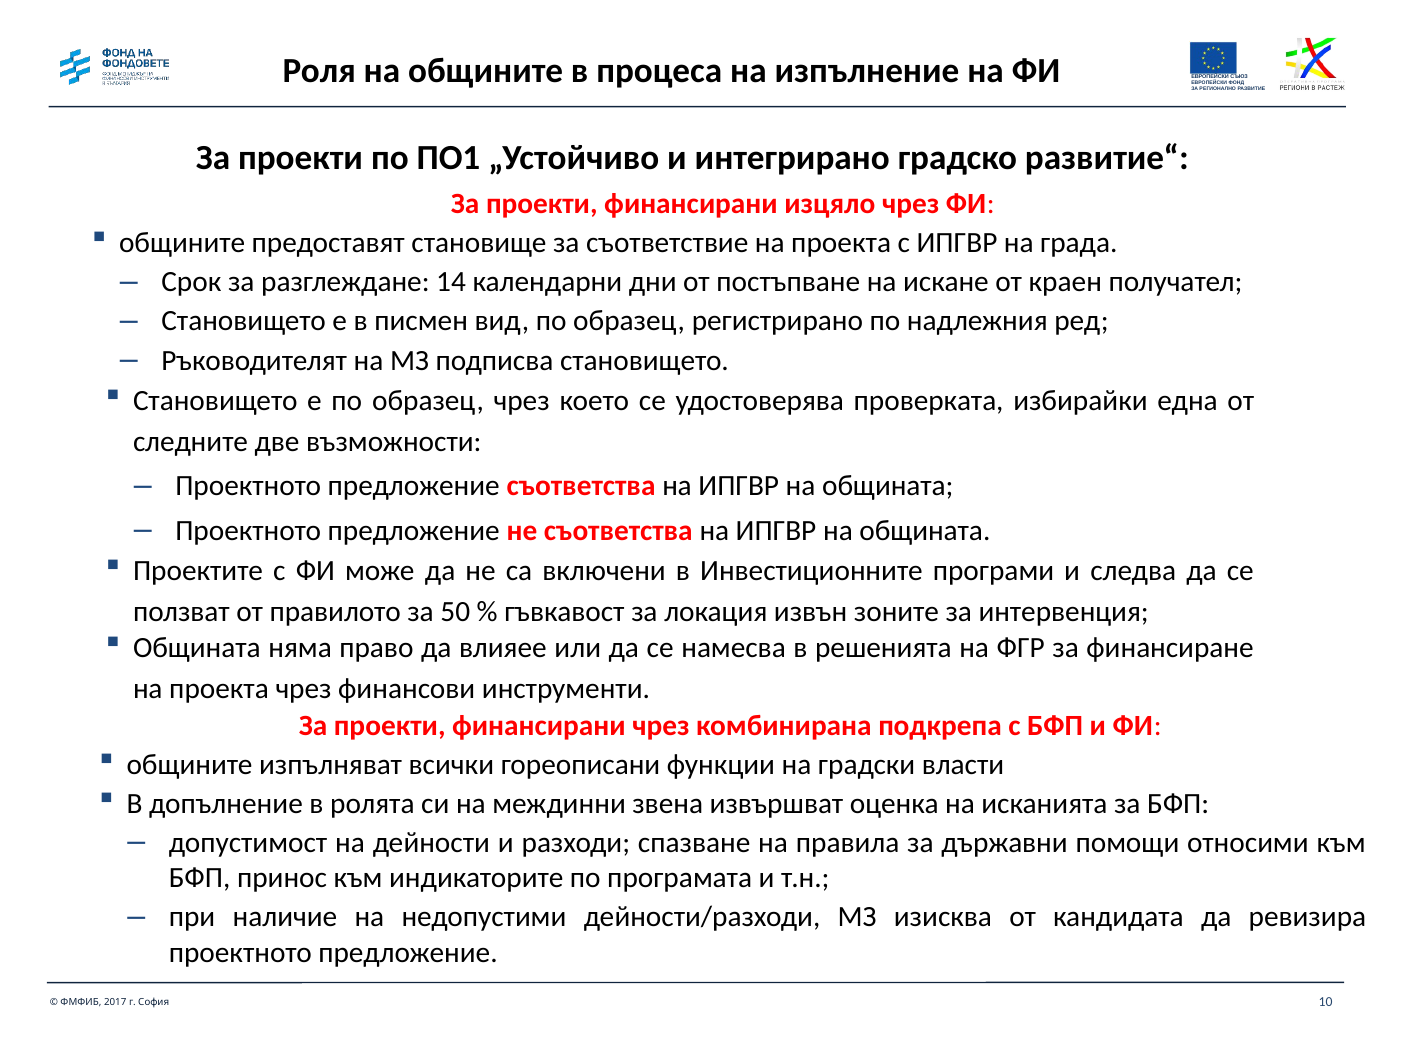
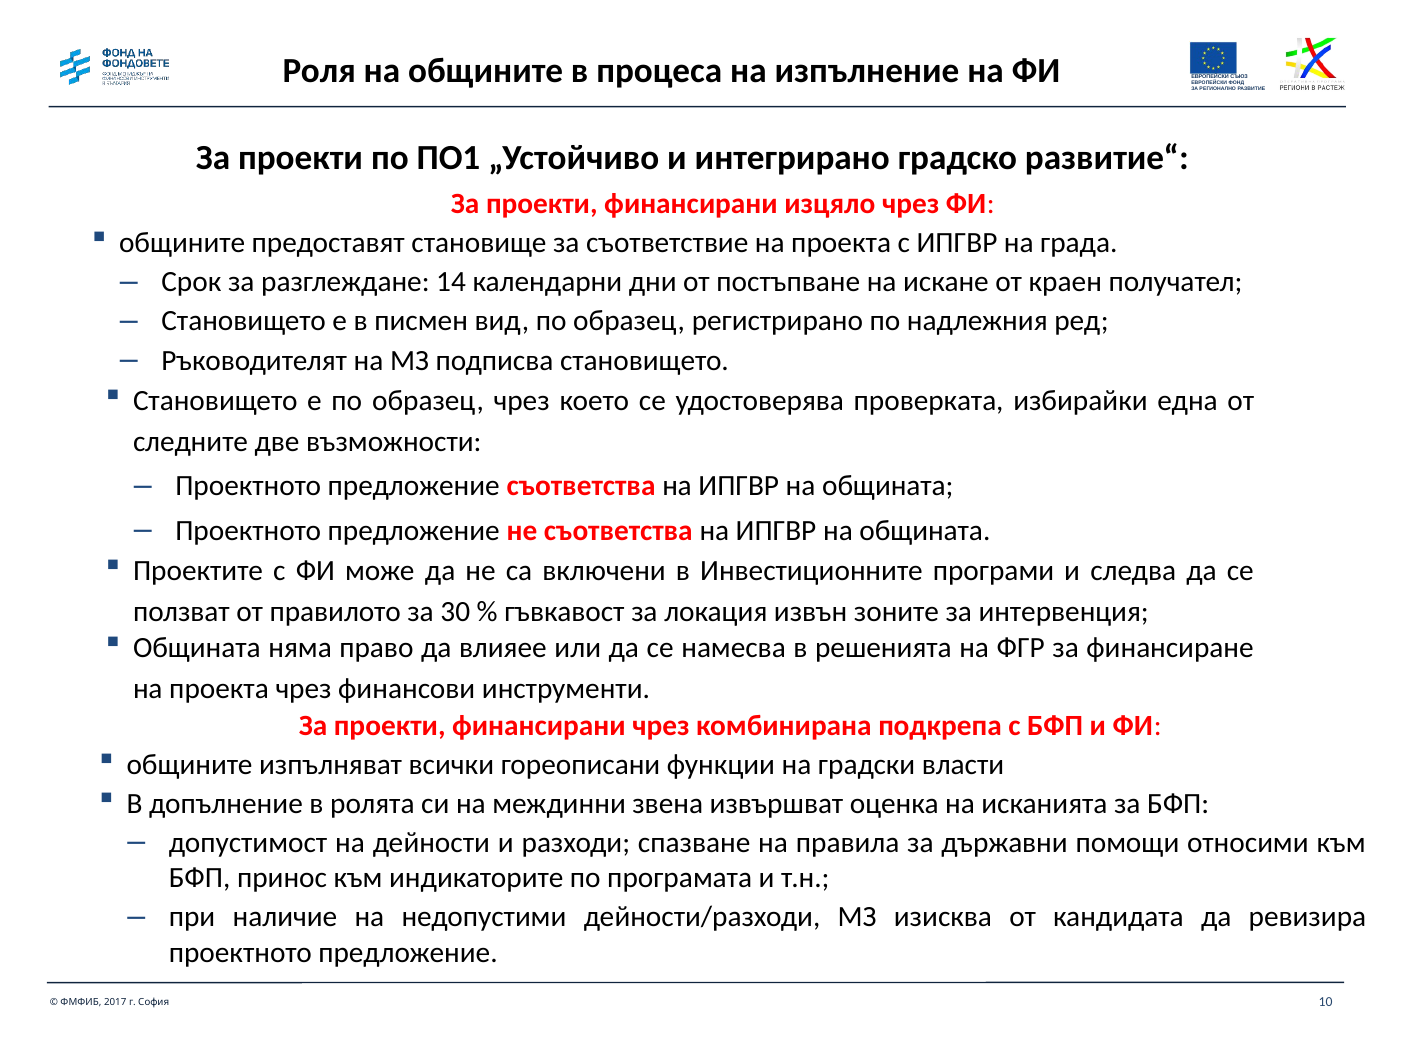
50: 50 -> 30
